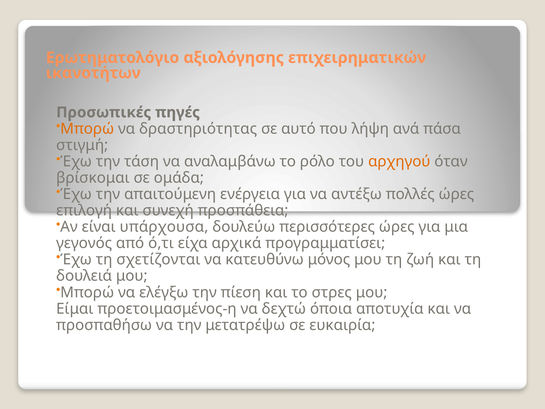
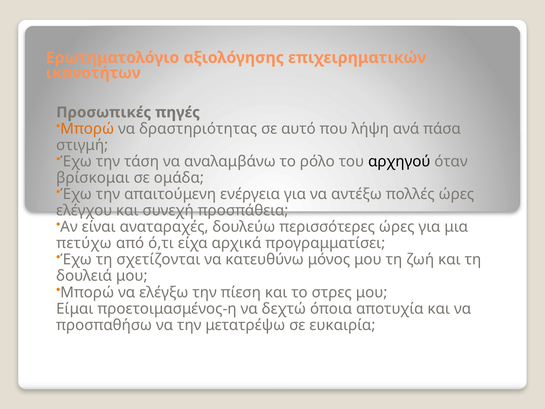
αρχηγού colour: orange -> black
επιλογή: επιλογή -> ελέγχου
υπάρχουσα: υπάρχουσα -> αναταραχές
γεγονός: γεγονός -> πετύχω
